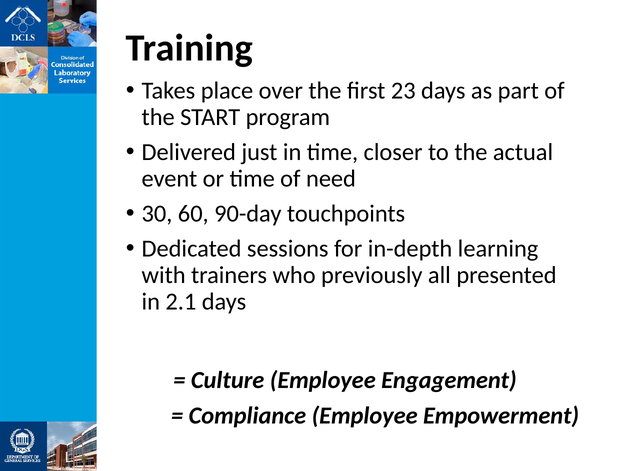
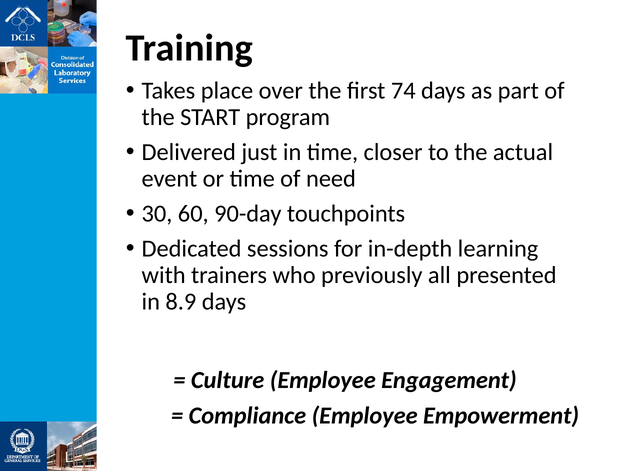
23: 23 -> 74
2.1: 2.1 -> 8.9
